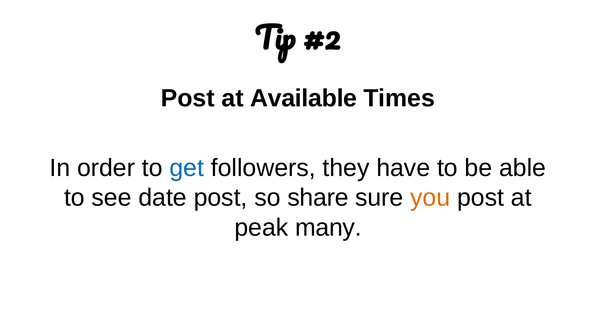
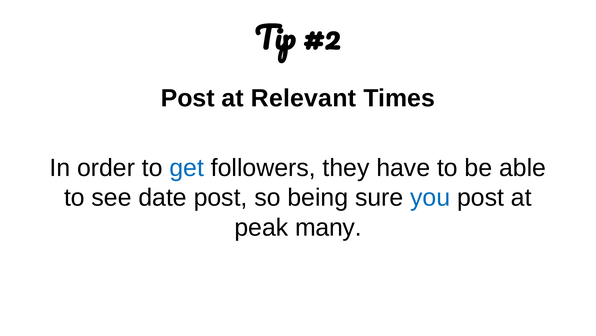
Available: Available -> Relevant
share: share -> being
you colour: orange -> blue
